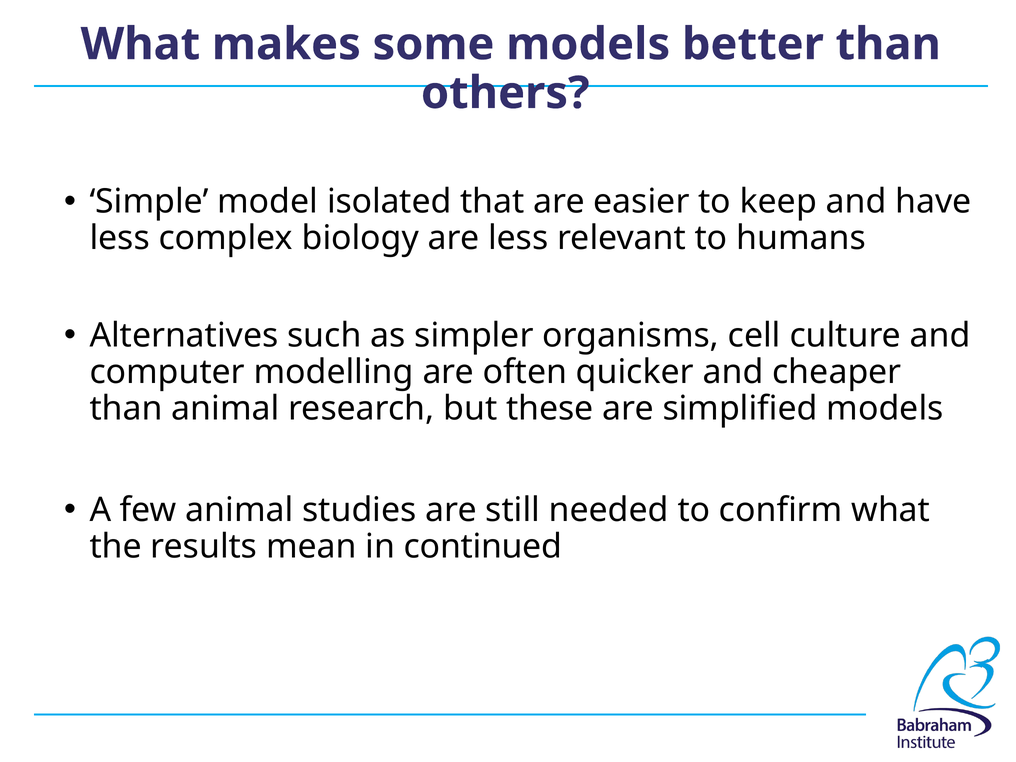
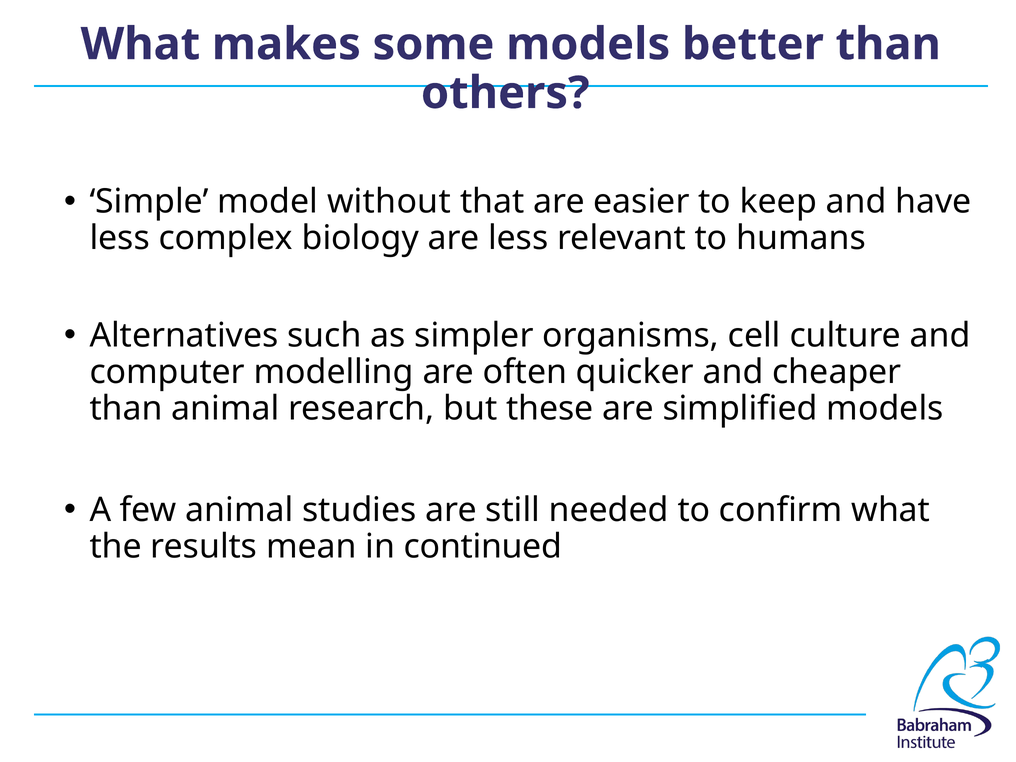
isolated: isolated -> without
